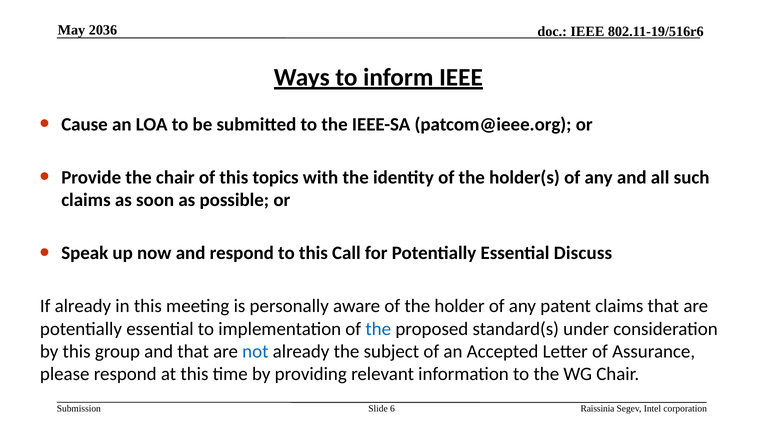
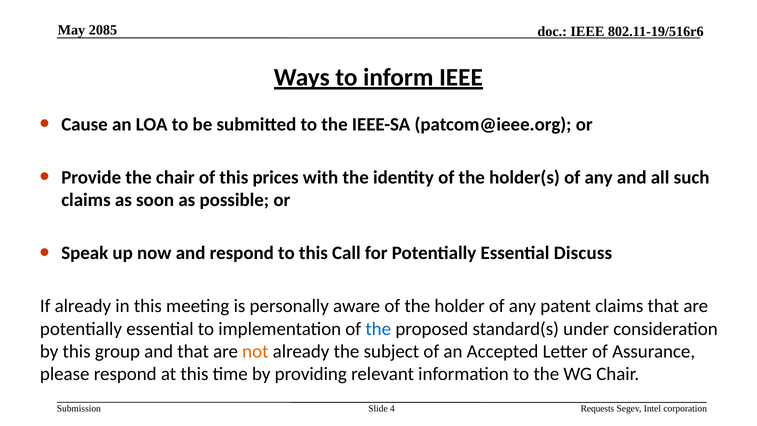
2036: 2036 -> 2085
topics: topics -> prices
not colour: blue -> orange
6: 6 -> 4
Raissinia: Raissinia -> Requests
